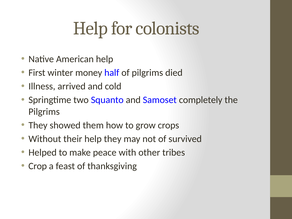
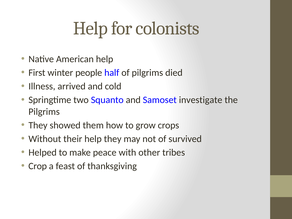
money: money -> people
completely: completely -> investigate
